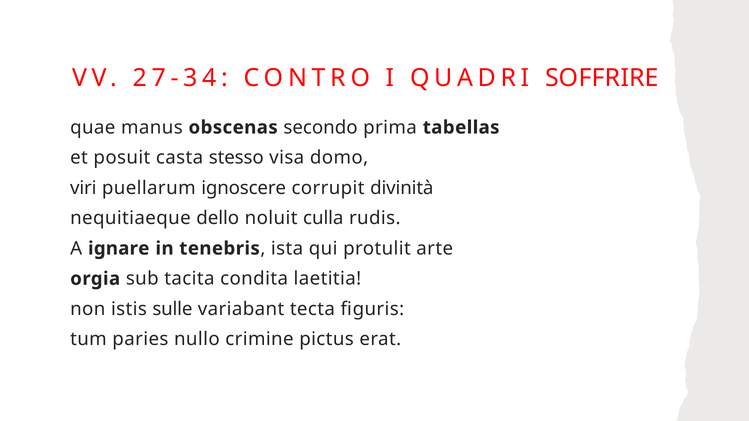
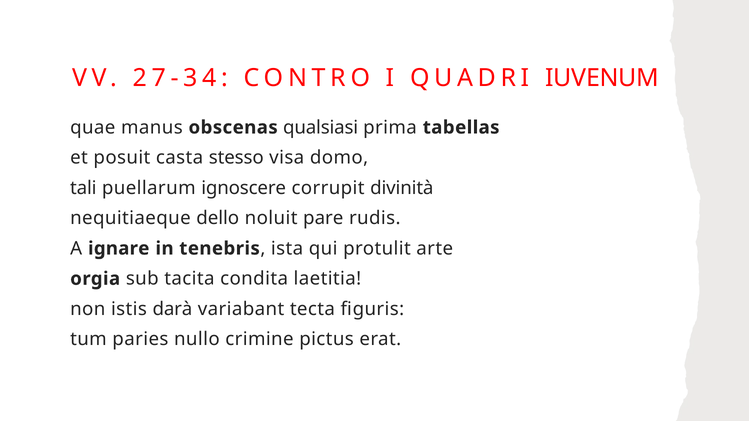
SOFFRIRE: SOFFRIRE -> IUVENUM
secondo: secondo -> qualsiasi
viri: viri -> tali
culla: culla -> pare
sulle: sulle -> darà
